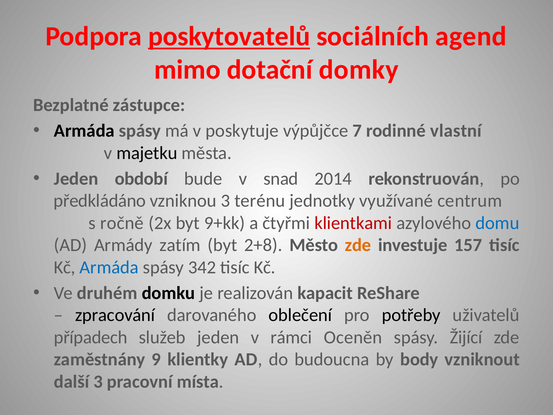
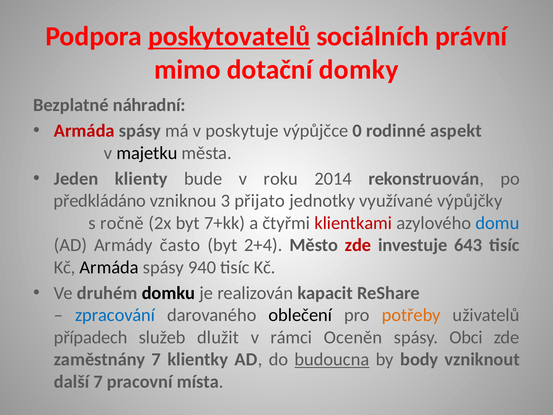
agend: agend -> právní
zástupce: zástupce -> náhradní
Armáda at (84, 131) colour: black -> red
7: 7 -> 0
vlastní: vlastní -> aspekt
období: období -> klienty
snad: snad -> roku
terénu: terénu -> přijato
centrum: centrum -> výpůjčky
9+kk: 9+kk -> 7+kk
zatím: zatím -> často
2+8: 2+8 -> 2+4
zde at (358, 245) colour: orange -> red
157: 157 -> 643
Armáda at (109, 267) colour: blue -> black
342: 342 -> 940
zpracování colour: black -> blue
potřeby colour: black -> orange
služeb jeden: jeden -> dlužit
Žijící: Žijící -> Obci
zaměstnány 9: 9 -> 7
budoucna underline: none -> present
další 3: 3 -> 7
